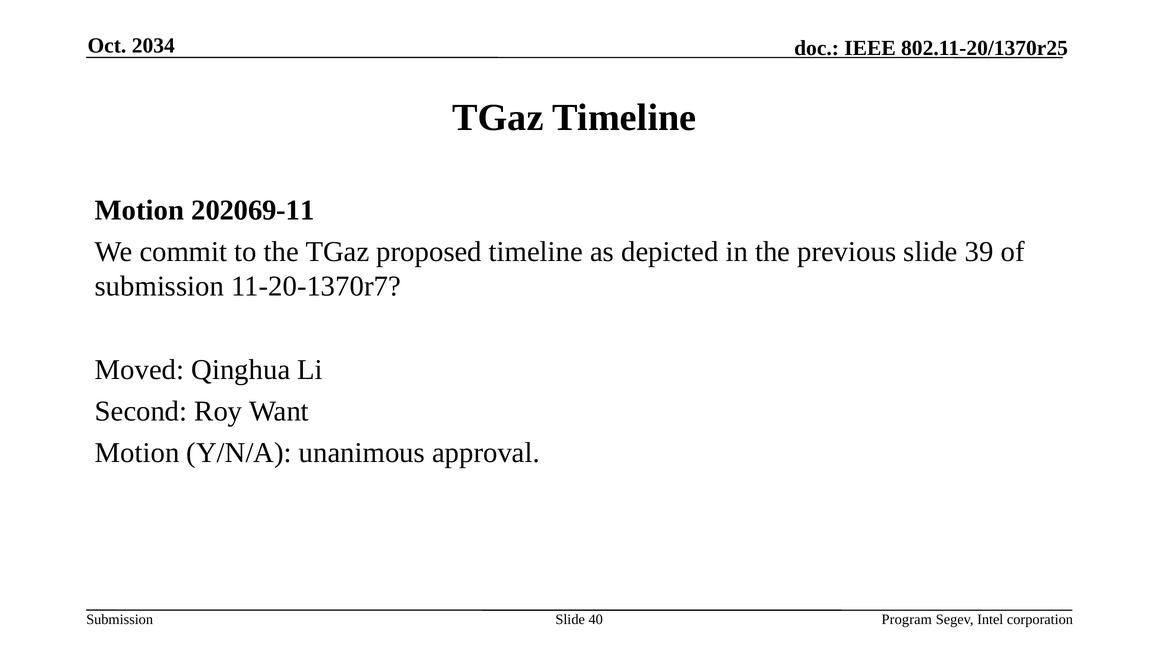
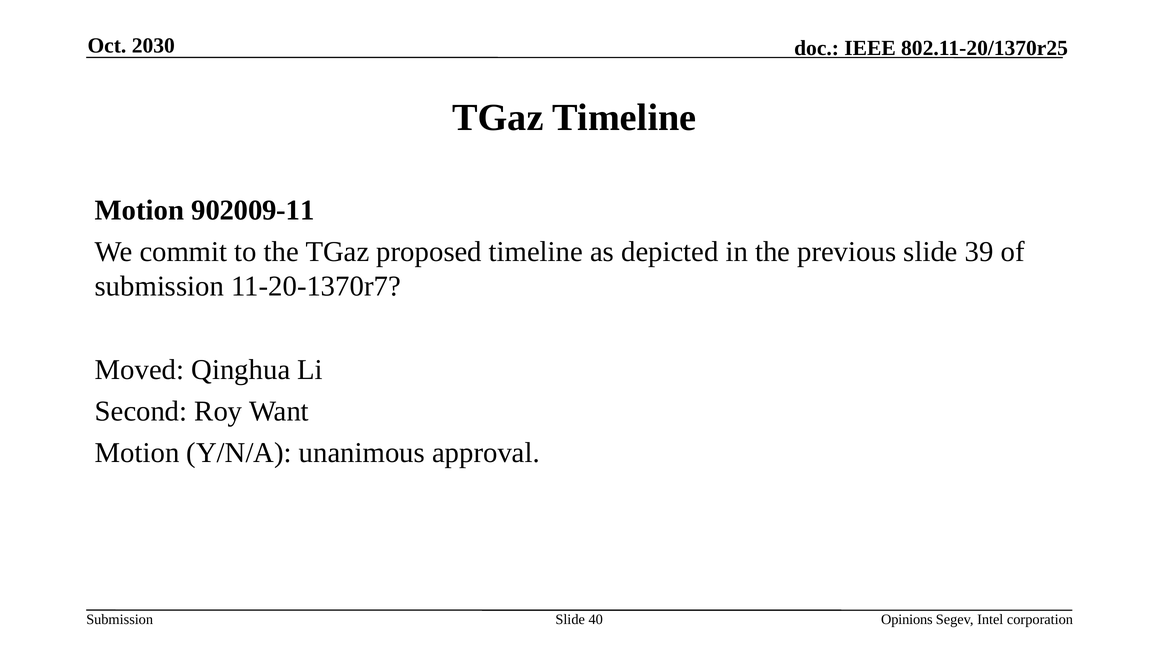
2034: 2034 -> 2030
202069-11: 202069-11 -> 902009-11
Program: Program -> Opinions
